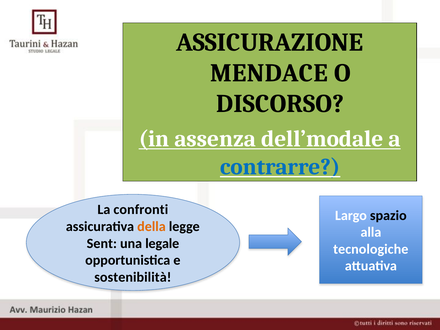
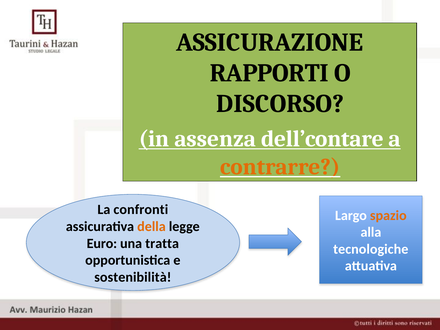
MENDACE: MENDACE -> RAPPORTI
dell’modale: dell’modale -> dell’contare
contrarre colour: blue -> orange
spazio colour: black -> orange
Sent: Sent -> Euro
legale: legale -> tratta
